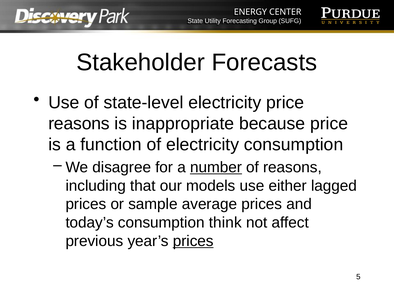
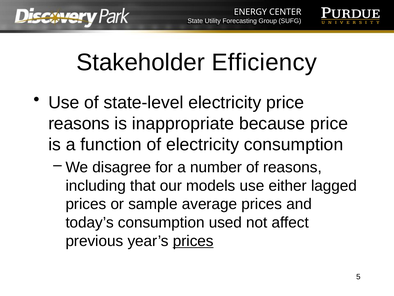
Forecasts: Forecasts -> Efficiency
number underline: present -> none
think: think -> used
